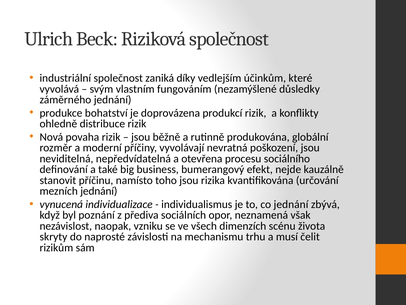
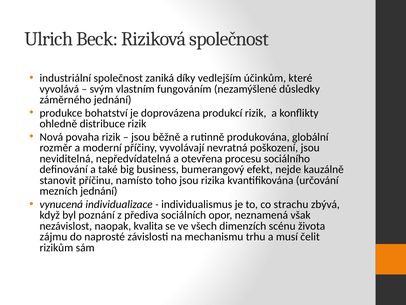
co jednání: jednání -> strachu
vzniku: vzniku -> kvalita
skryty: skryty -> zájmu
